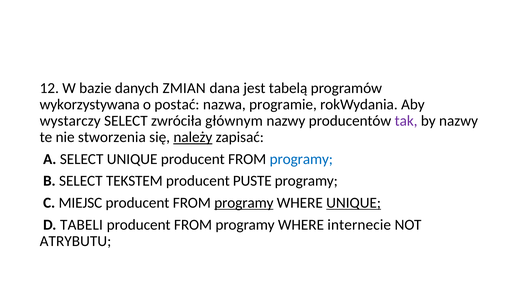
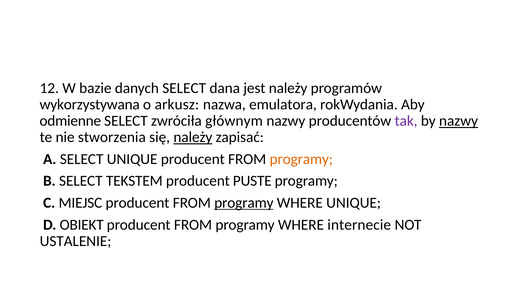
danych ZMIAN: ZMIAN -> SELECT
jest tabelą: tabelą -> należy
postać: postać -> arkusz
programie: programie -> emulatora
wystarczy: wystarczy -> odmienne
nazwy at (459, 121) underline: none -> present
programy at (301, 159) colour: blue -> orange
UNIQUE at (354, 203) underline: present -> none
TABELI: TABELI -> OBIEKT
ATRYBUTU: ATRYBUTU -> USTALENIE
